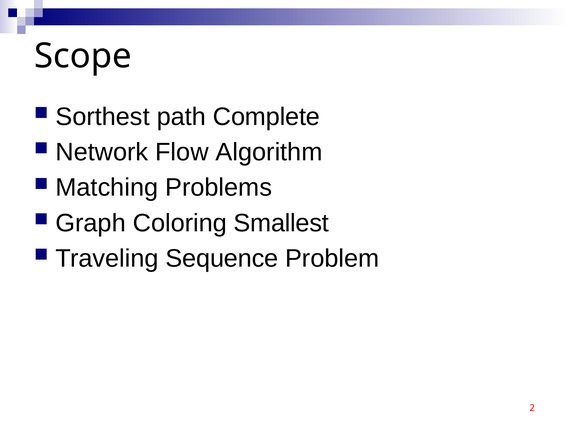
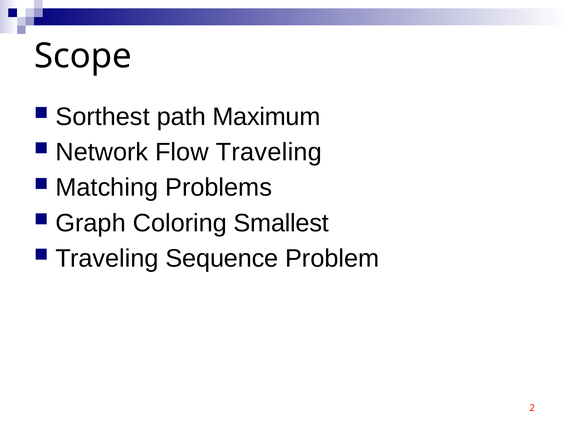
Complete: Complete -> Maximum
Flow Algorithm: Algorithm -> Traveling
